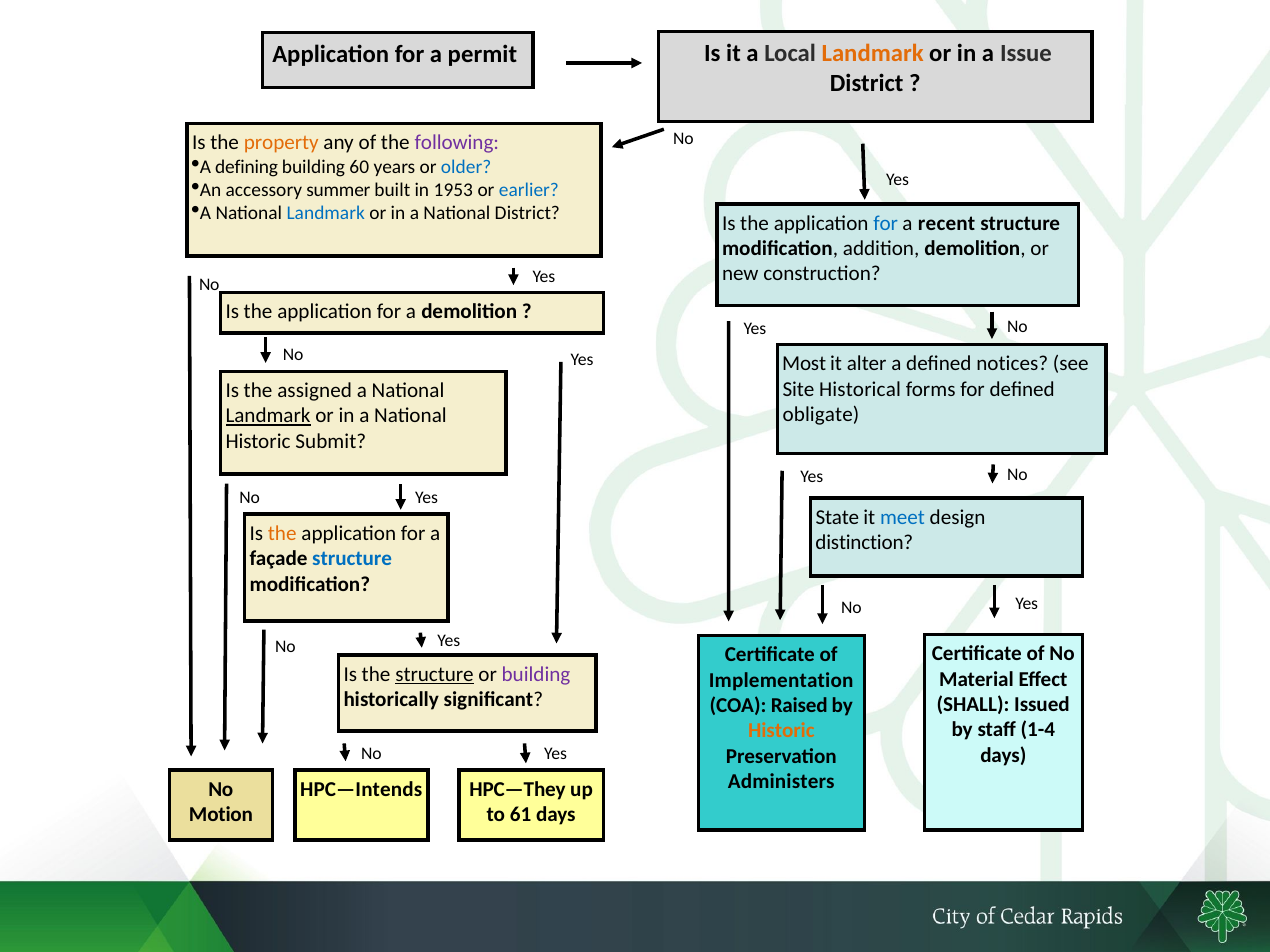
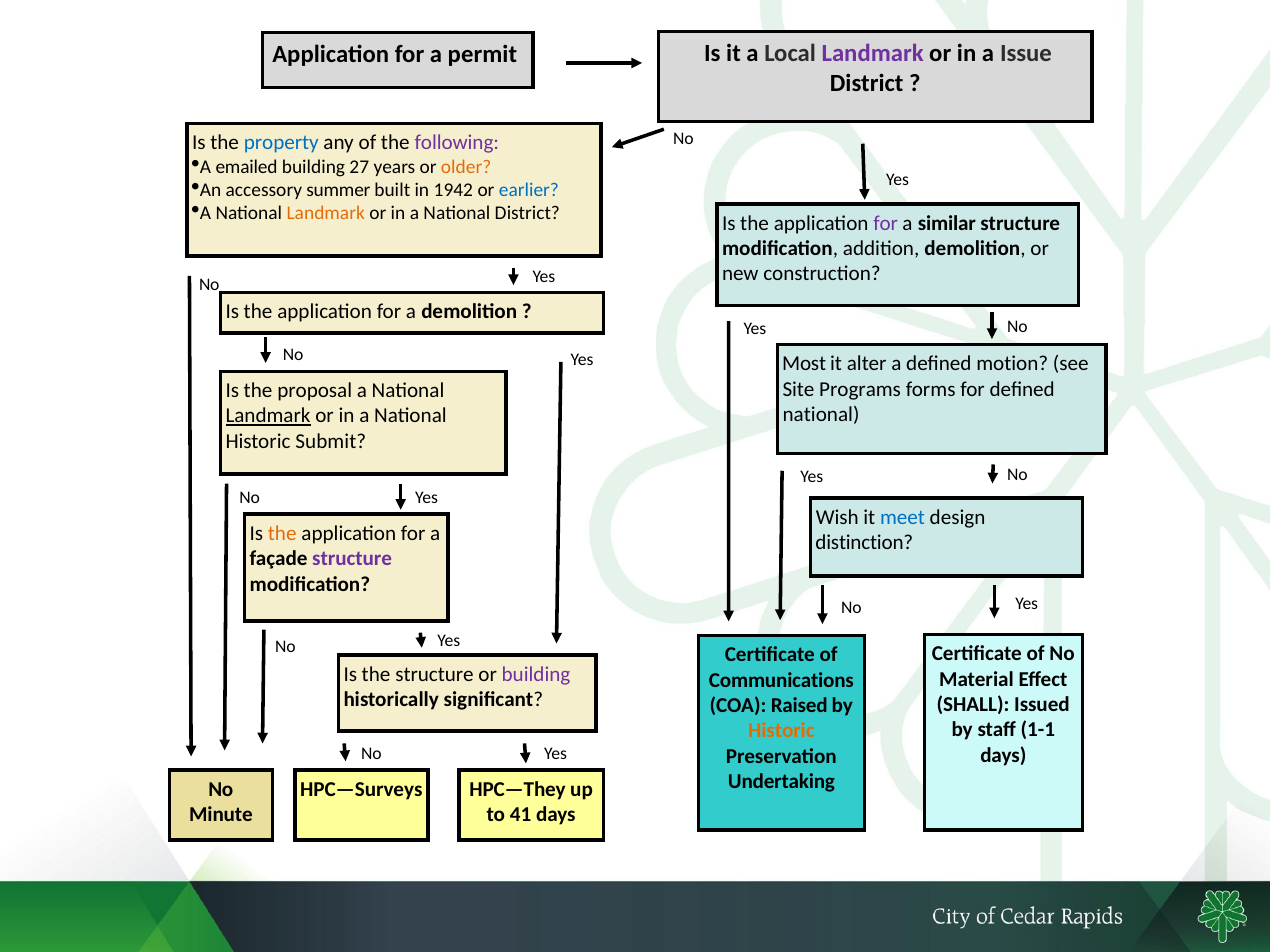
Landmark at (873, 53) colour: orange -> purple
property colour: orange -> blue
defining: defining -> emailed
60: 60 -> 27
older colour: blue -> orange
1953: 1953 -> 1942
Landmark at (326, 214) colour: blue -> orange
for at (886, 223) colour: blue -> purple
recent: recent -> similar
notices: notices -> motion
Historical: Historical -> Programs
assigned: assigned -> proposal
obligate at (821, 415): obligate -> national
State: State -> Wish
structure at (352, 559) colour: blue -> purple
structure at (435, 675) underline: present -> none
Implementation: Implementation -> Communications
1-4: 1-4 -> 1-1
Administers: Administers -> Undertaking
HPC—Intends: HPC—Intends -> HPC—Surveys
Motion: Motion -> Minute
61: 61 -> 41
